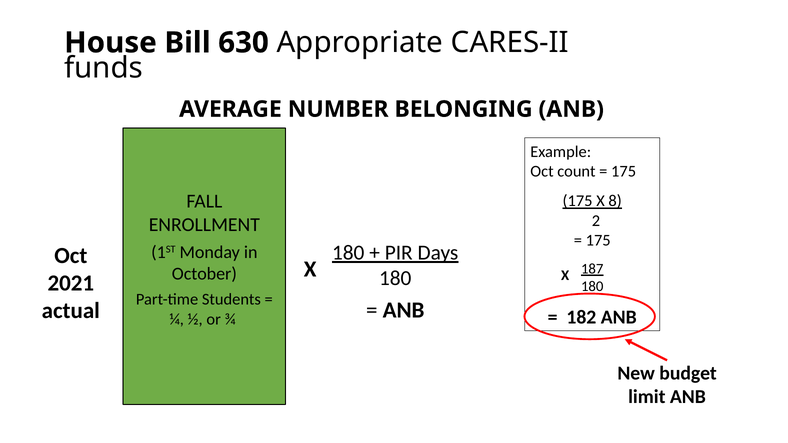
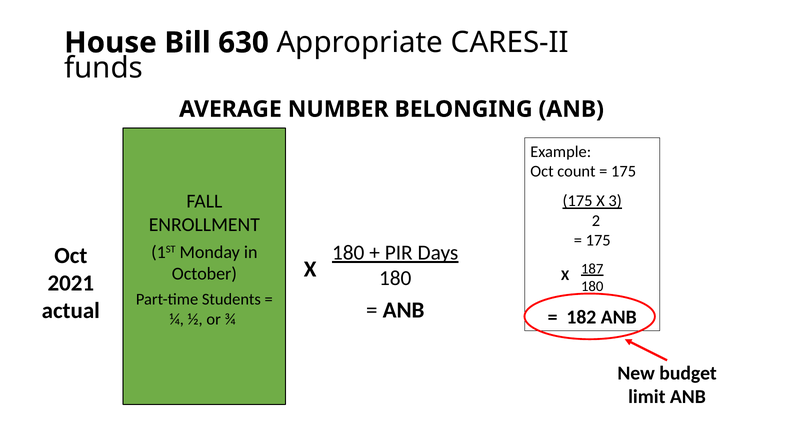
8: 8 -> 3
